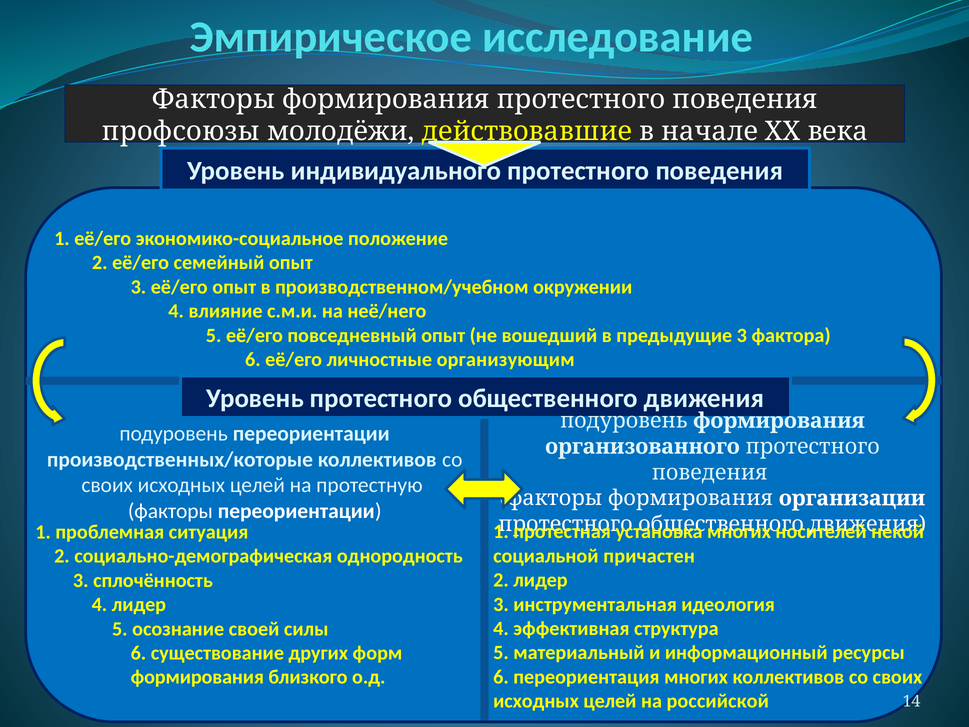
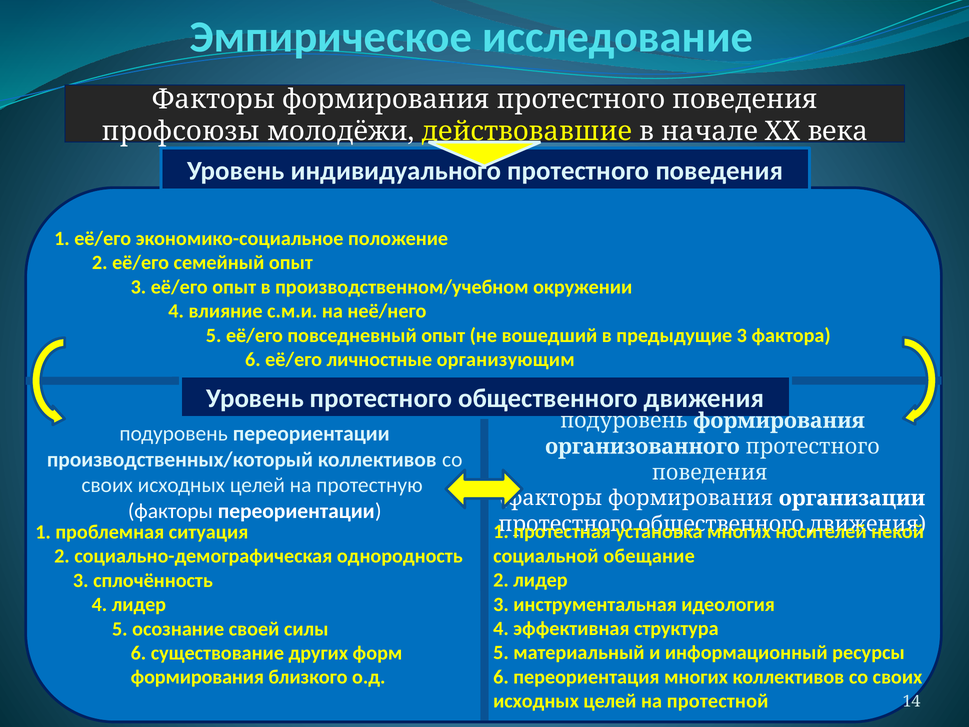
производственных/которые: производственных/которые -> производственных/который
причастен: причастен -> обещание
российской: российской -> протестной
